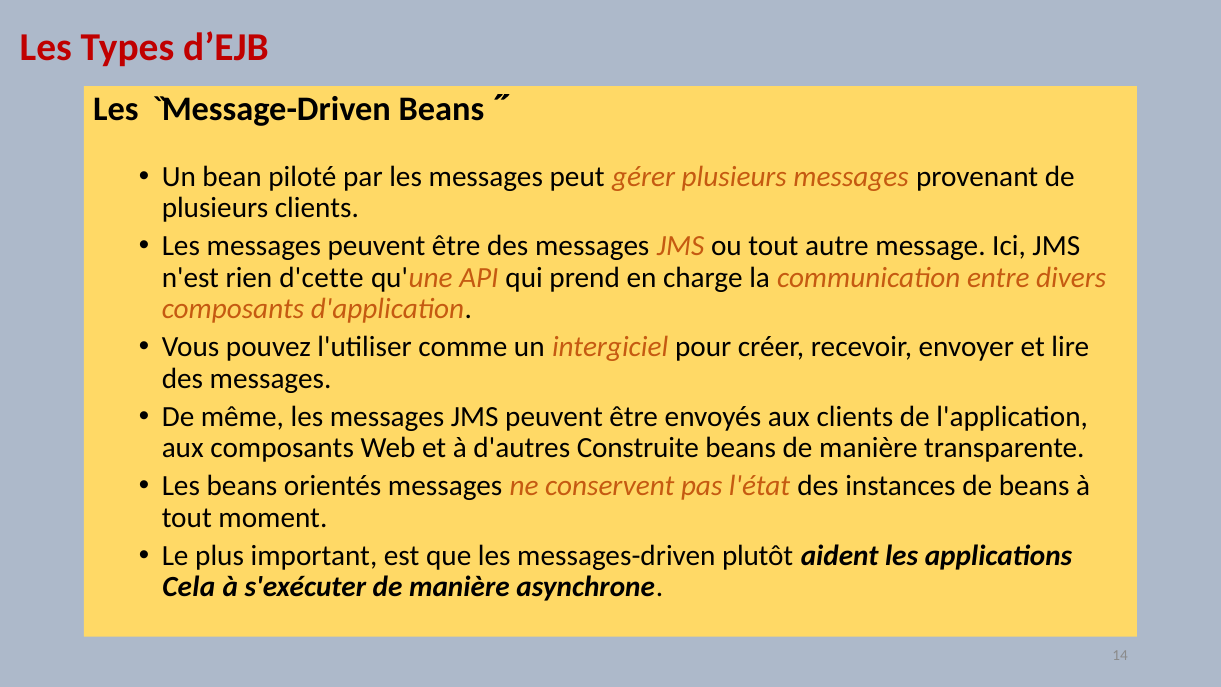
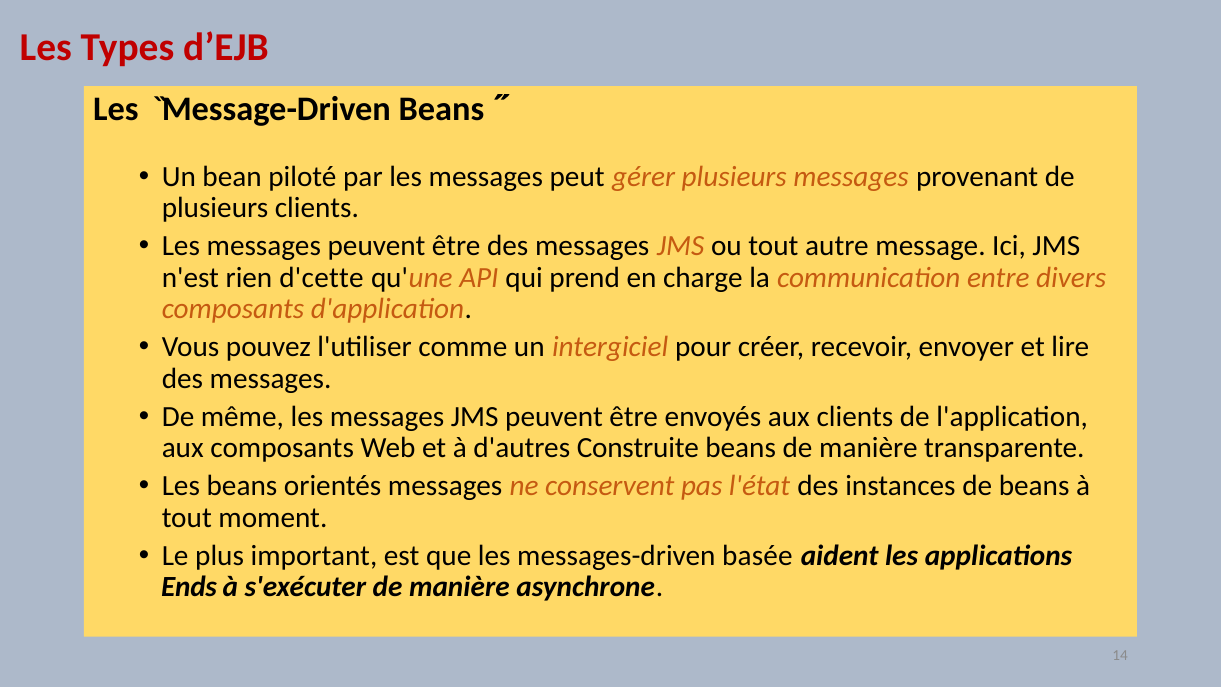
plutôt: plutôt -> basée
Cela: Cela -> Ends
